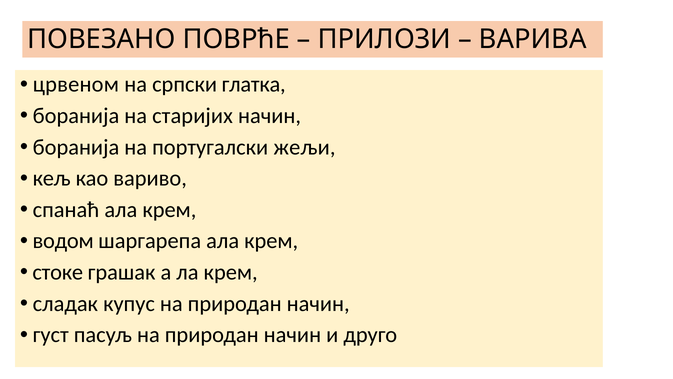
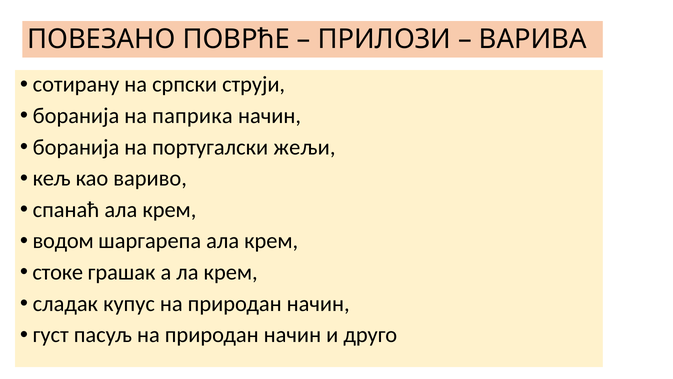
црвеном: црвеном -> сотирану
глатка: глатка -> струји
старијих: старијих -> паприка
